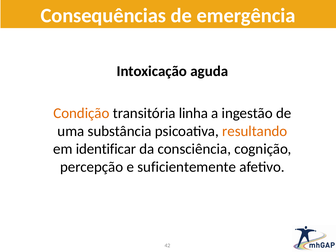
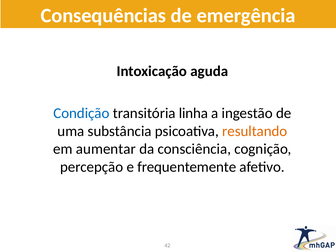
Condição colour: orange -> blue
identificar: identificar -> aumentar
suficientemente: suficientemente -> frequentemente
